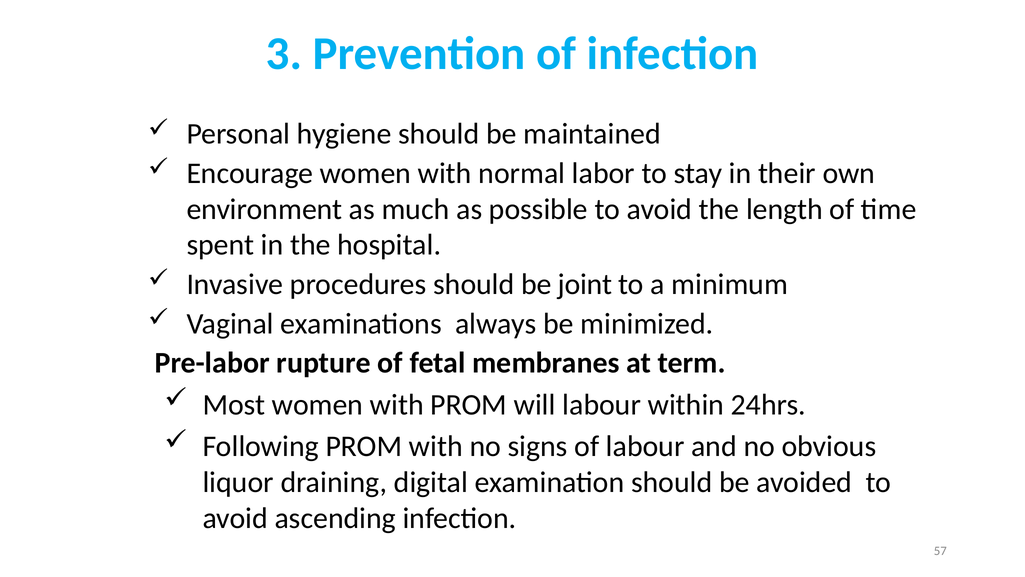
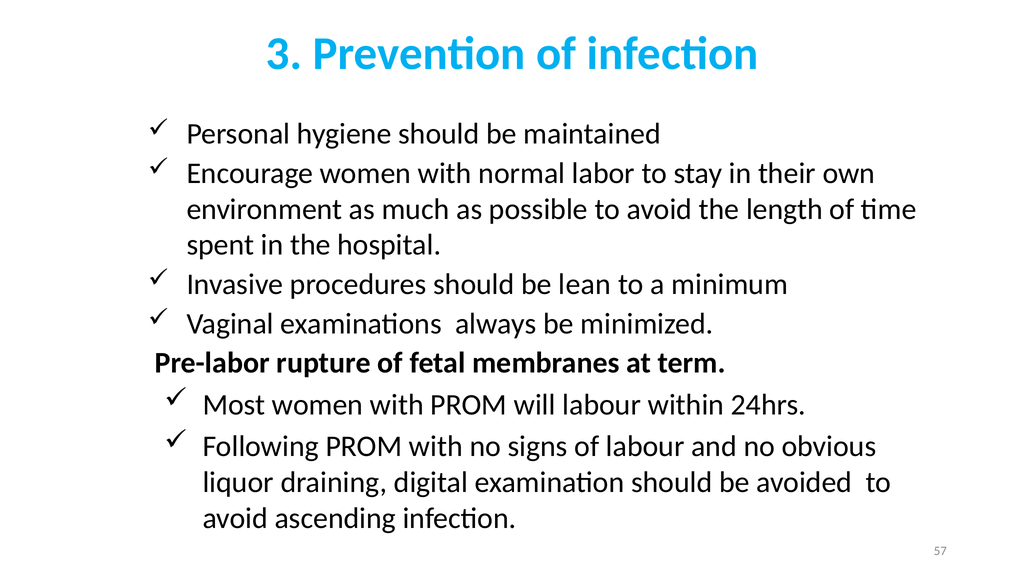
joint: joint -> lean
